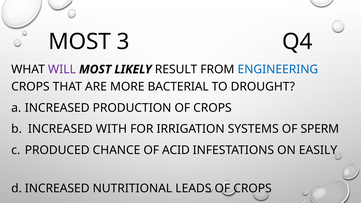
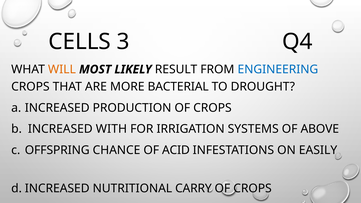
MOST at (80, 42): MOST -> CELLS
WILL colour: purple -> orange
SPERM: SPERM -> ABOVE
PRODUCED: PRODUCED -> OFFSPRING
LEADS: LEADS -> CARRY
